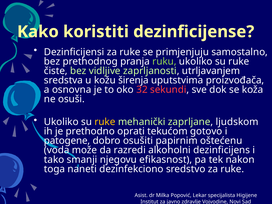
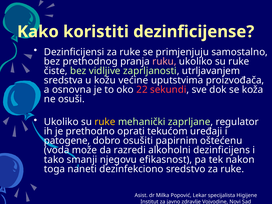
ruku colour: light green -> pink
širenja: širenja -> većine
32: 32 -> 22
ljudskom: ljudskom -> regulator
gotovo: gotovo -> uređaji
